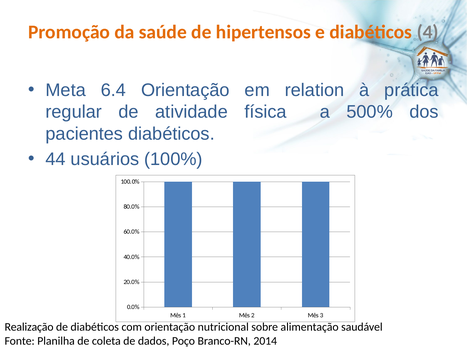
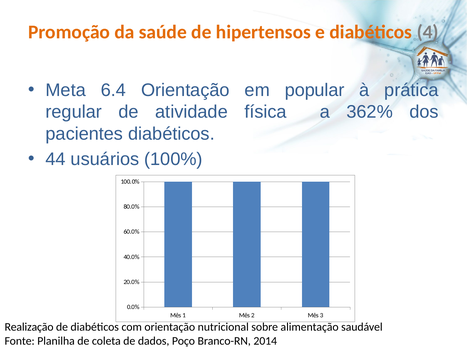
relation: relation -> popular
500%: 500% -> 362%
